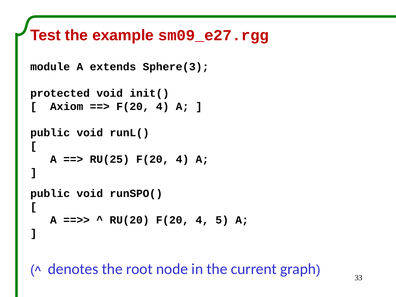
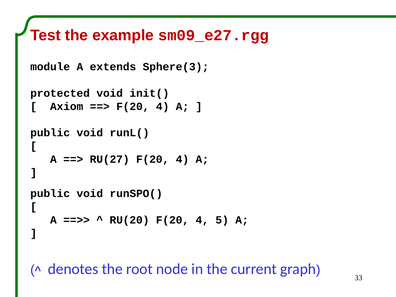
RU(25: RU(25 -> RU(27
